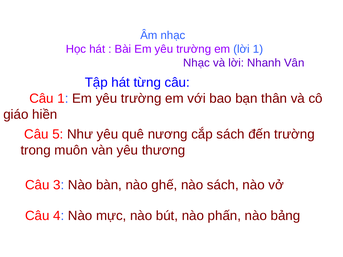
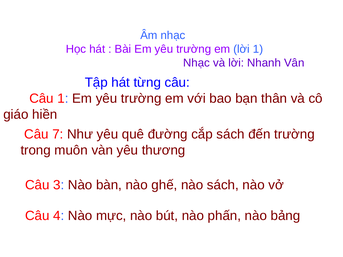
5: 5 -> 7
nương: nương -> đường
